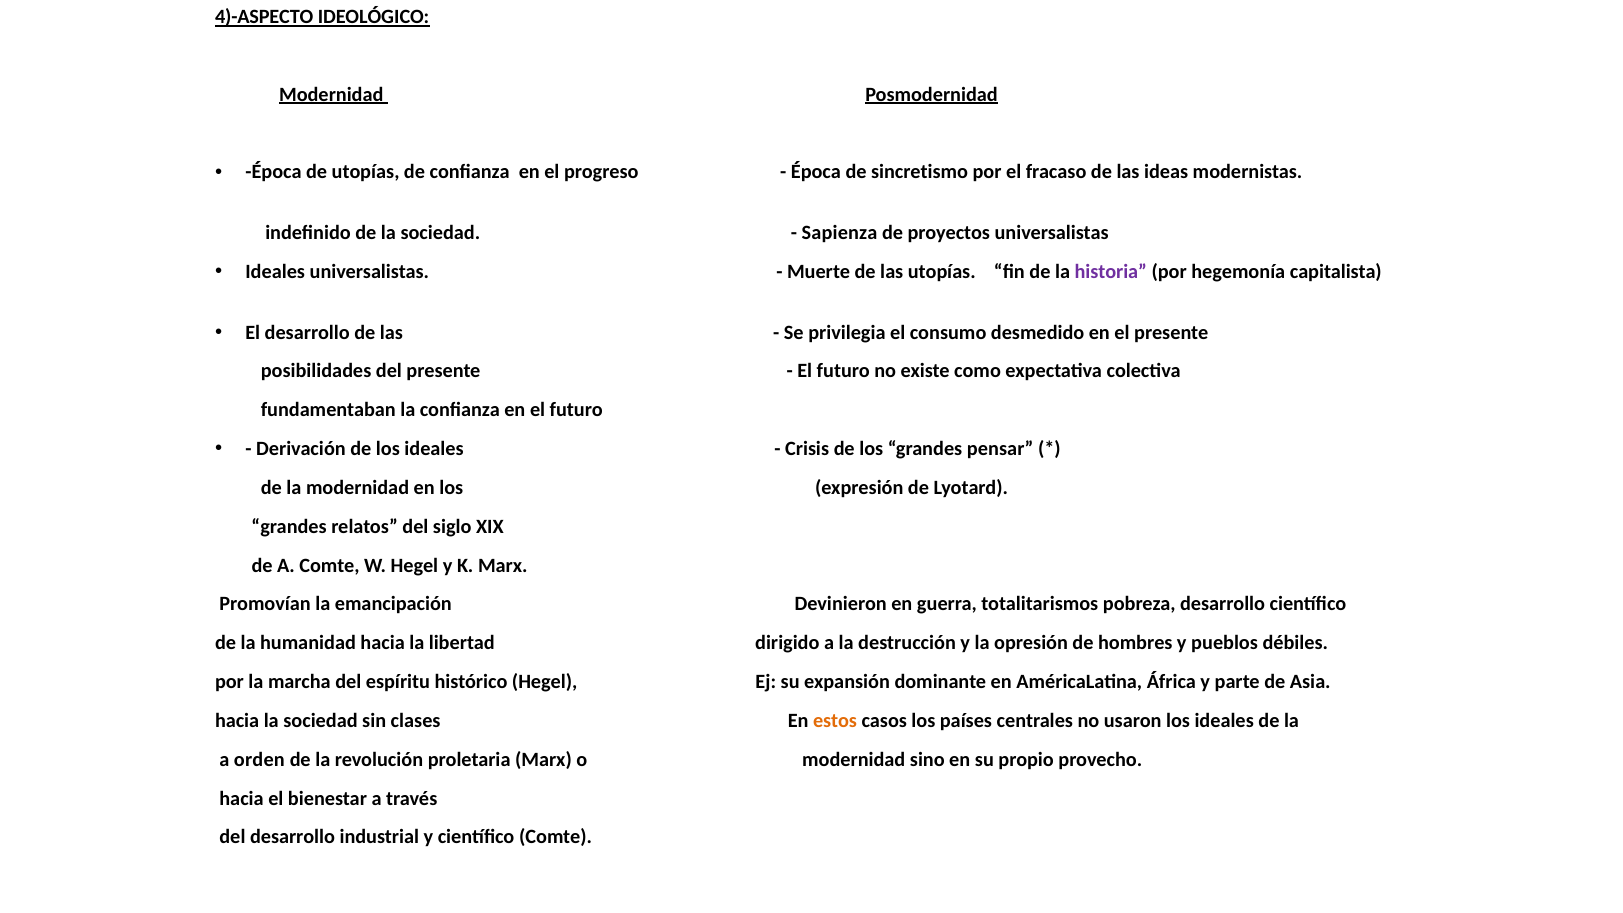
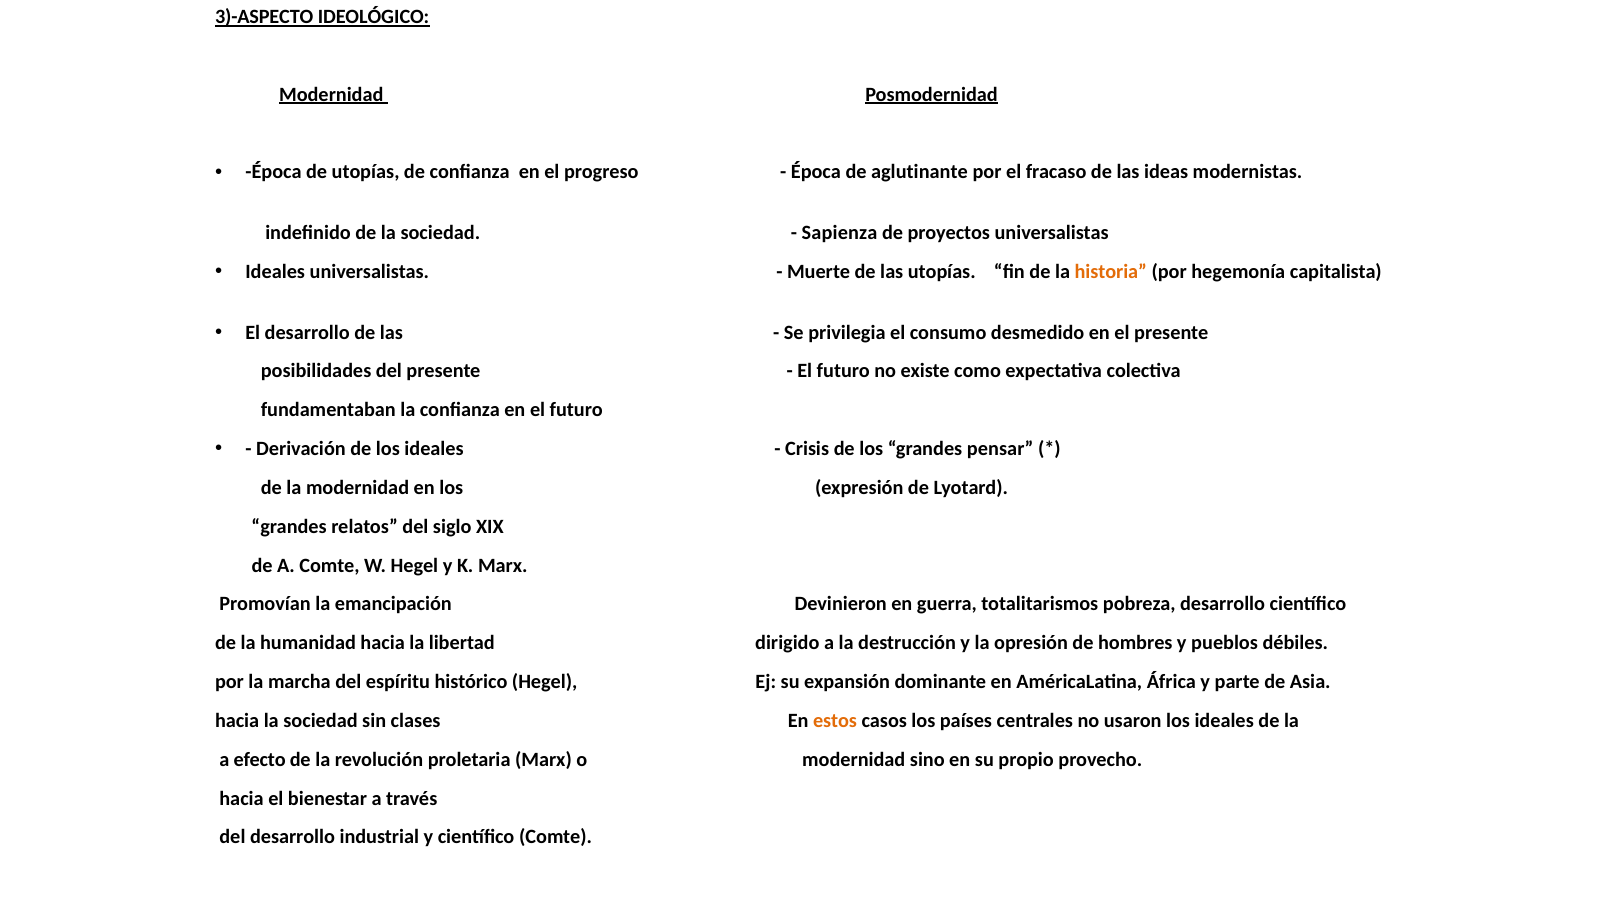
4)-ASPECTO: 4)-ASPECTO -> 3)-ASPECTO
sincretismo: sincretismo -> aglutinante
historia colour: purple -> orange
orden: orden -> efecto
